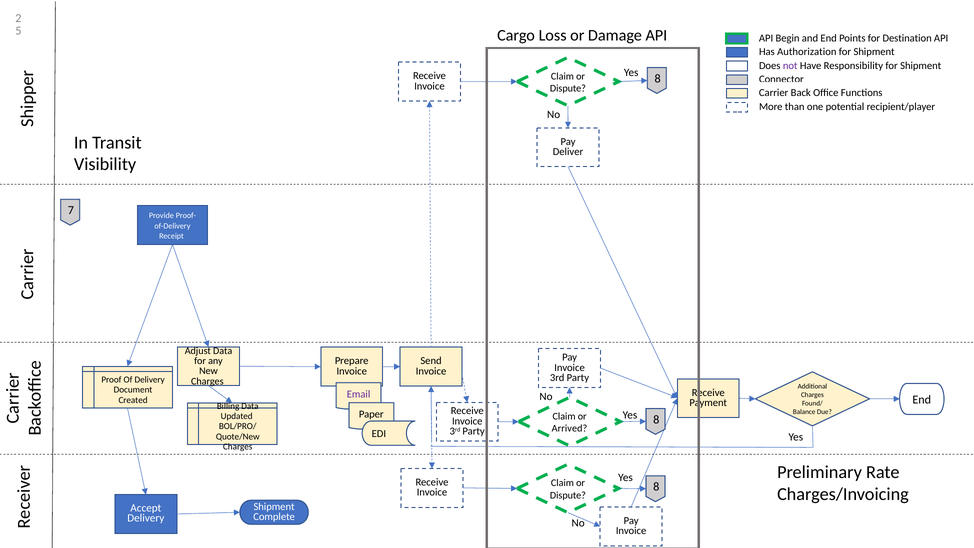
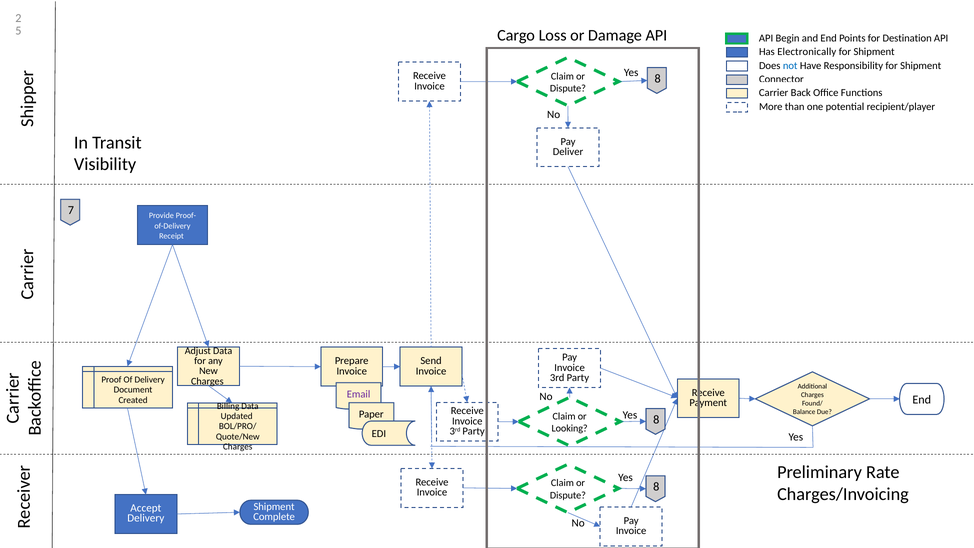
Authorization: Authorization -> Electronically
not colour: purple -> blue
Arrived: Arrived -> Looking
